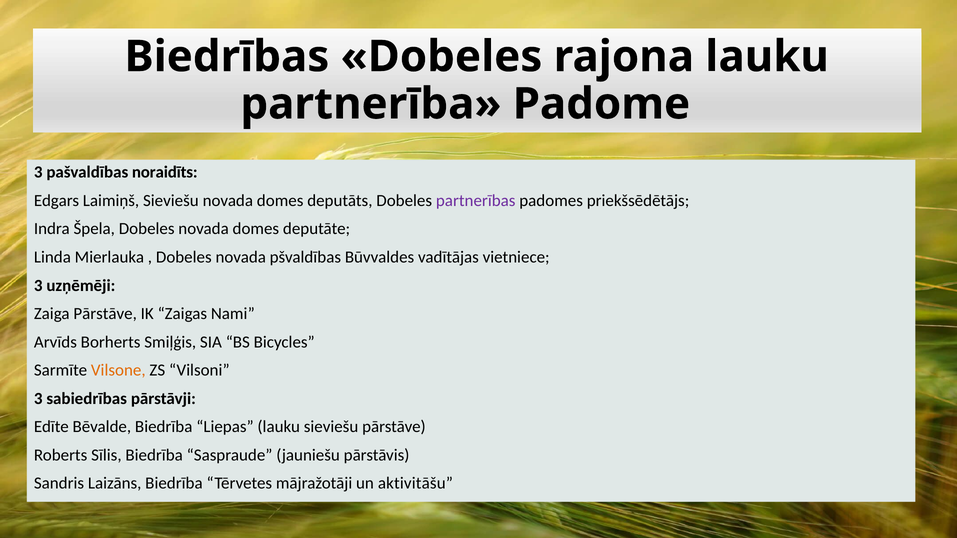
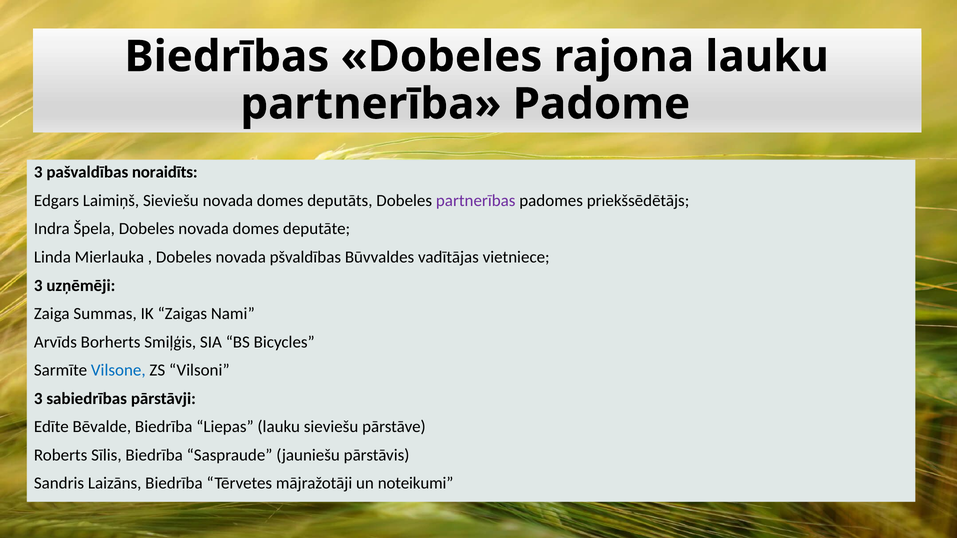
Zaiga Pārstāve: Pārstāve -> Summas
Vilsone colour: orange -> blue
aktivitāšu: aktivitāšu -> noteikumi
